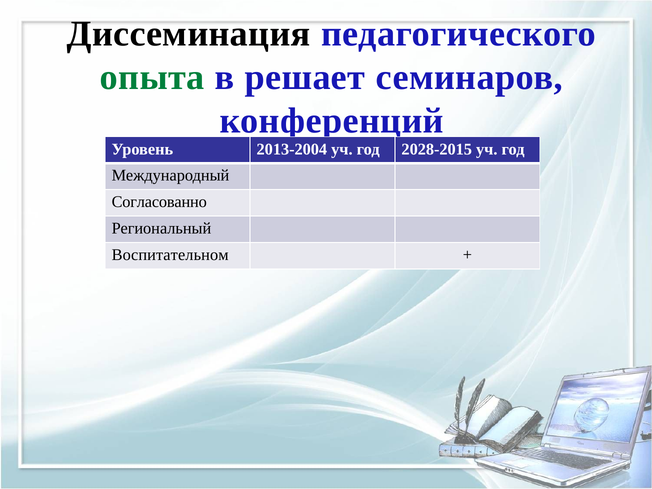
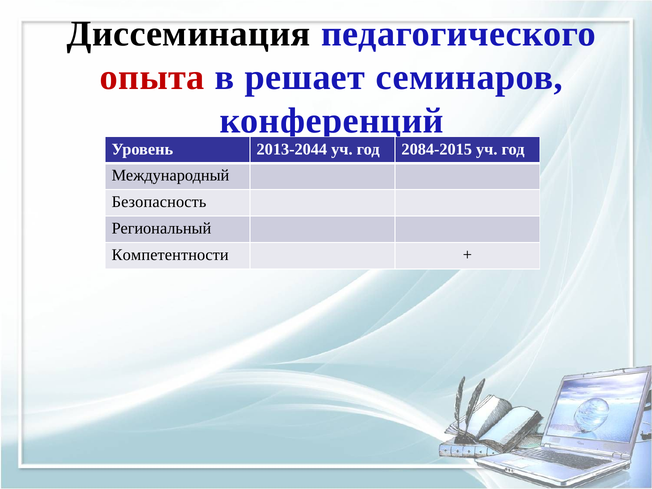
опыта colour: green -> red
2013-2004: 2013-2004 -> 2013-2044
2028-2015: 2028-2015 -> 2084-2015
Согласованно: Согласованно -> Безопасность
Воспитательном: Воспитательном -> Компетентности
